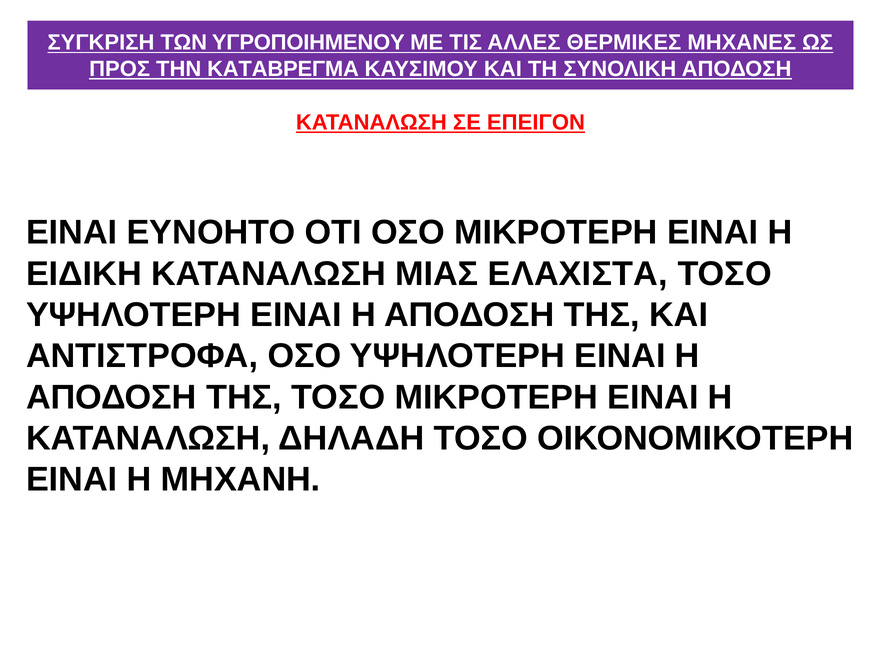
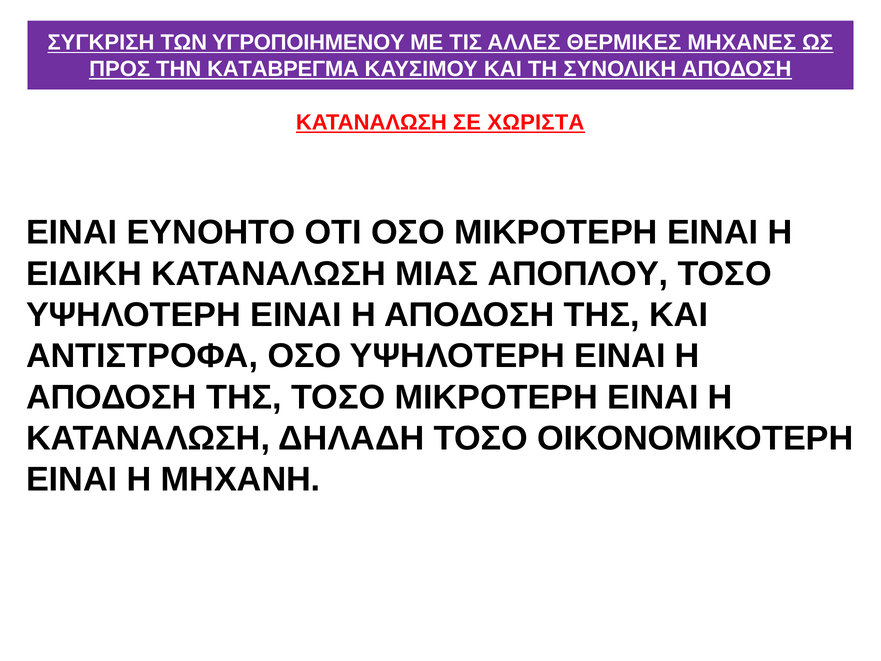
ΕΠΕΙΓΟΝ: ΕΠΕΙΓΟΝ -> ΧΩΡΙΣΤΑ
ΕΛΑΧΙΣΤΑ: ΕΛΑΧΙΣΤΑ -> ΑΠΟΠΛΟΥ
